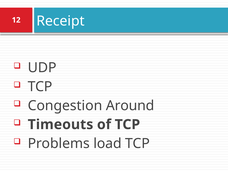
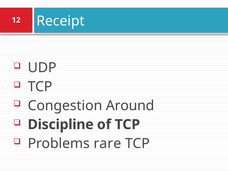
Timeouts: Timeouts -> Discipline
load: load -> rare
